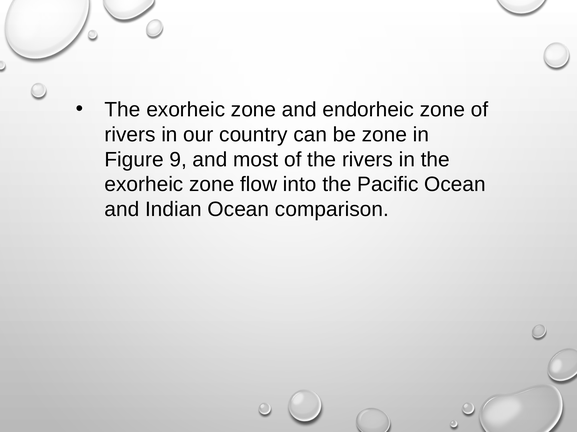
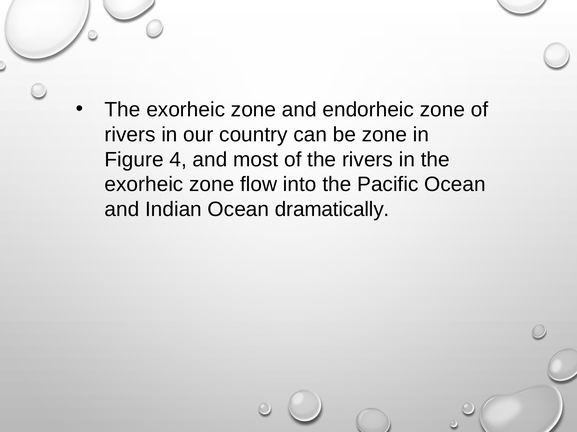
9: 9 -> 4
comparison: comparison -> dramatically
